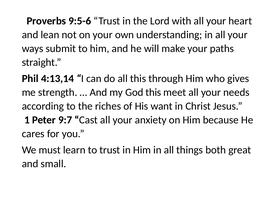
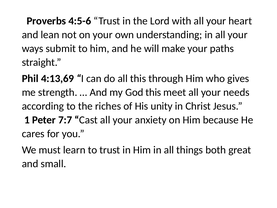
9:5-6: 9:5-6 -> 4:5-6
4:13,14: 4:13,14 -> 4:13,69
want: want -> unity
9:7: 9:7 -> 7:7
